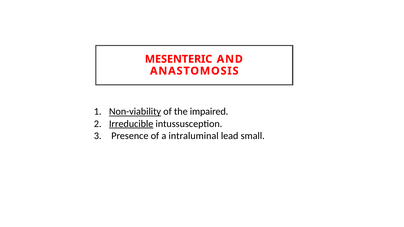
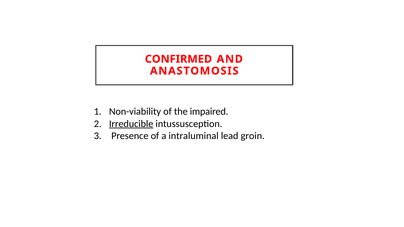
MESENTERIC: MESENTERIC -> CONFIRMED
Non-viability underline: present -> none
small: small -> groin
